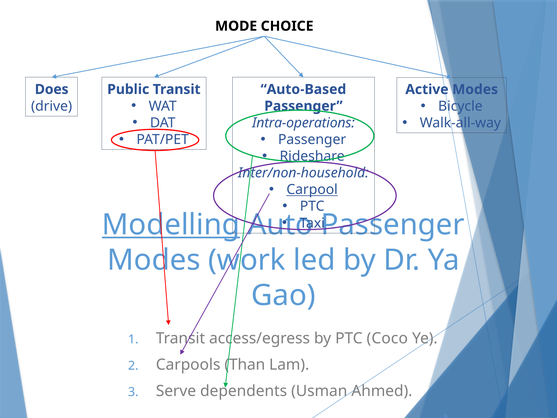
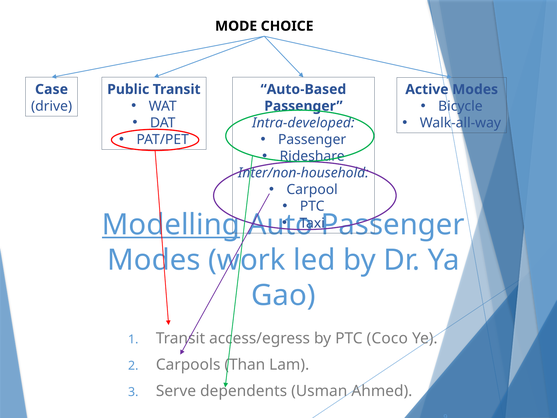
Does: Does -> Case
Intra-operations: Intra-operations -> Intra-developed
Carpool underline: present -> none
